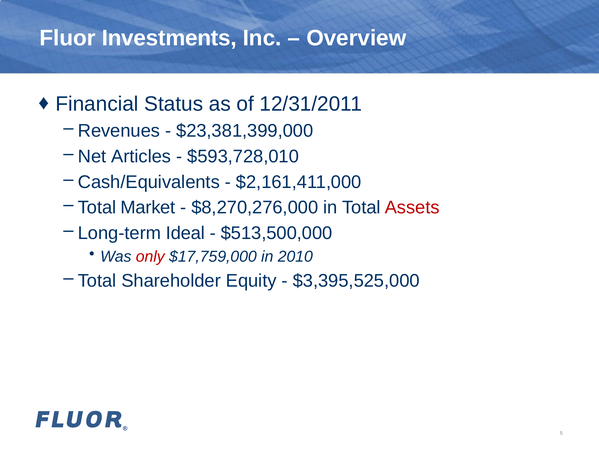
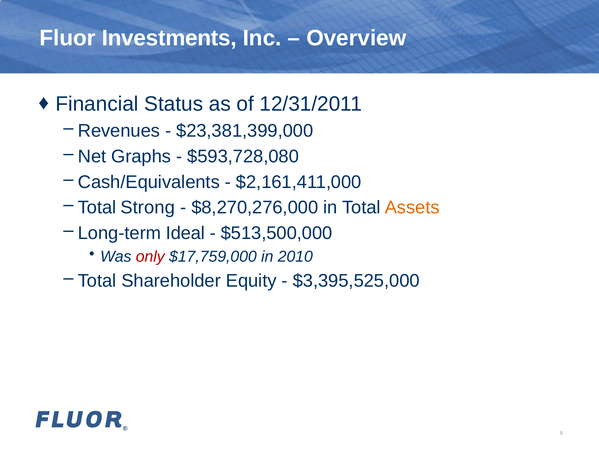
Articles: Articles -> Graphs
$593,728,010: $593,728,010 -> $593,728,080
Market: Market -> Strong
Assets colour: red -> orange
